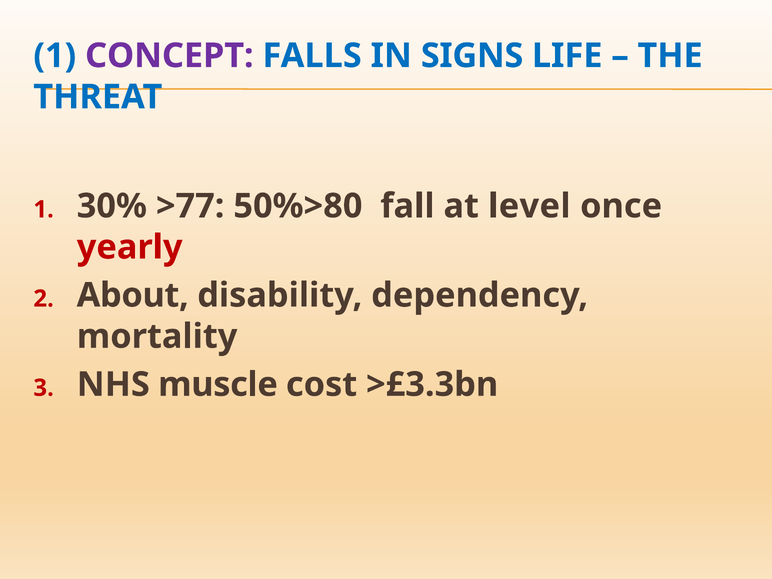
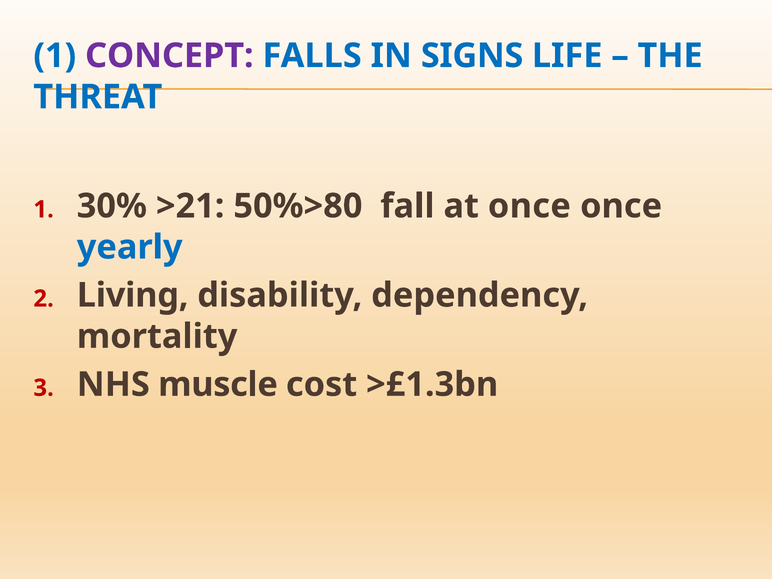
>77: >77 -> >21
at level: level -> once
yearly colour: red -> blue
About: About -> Living
>£3.3bn: >£3.3bn -> >£1.3bn
